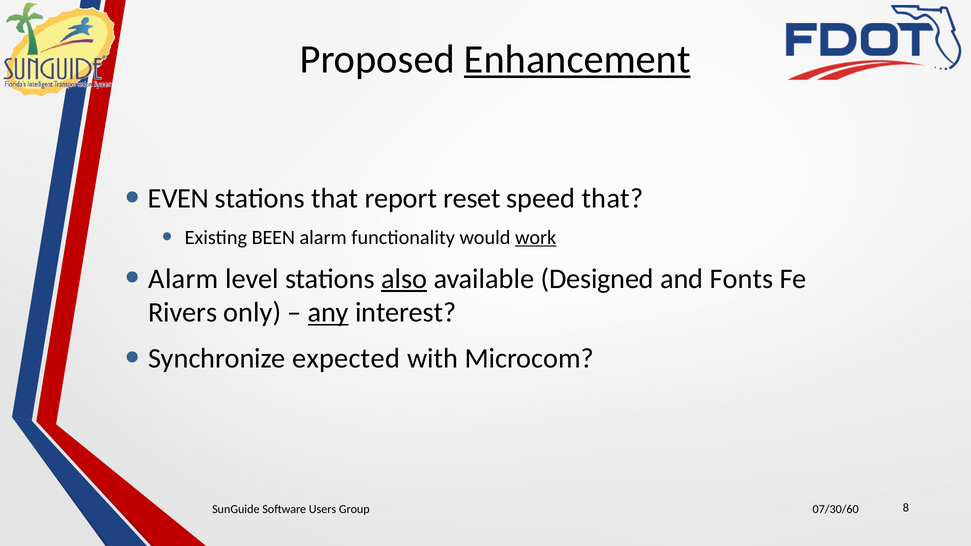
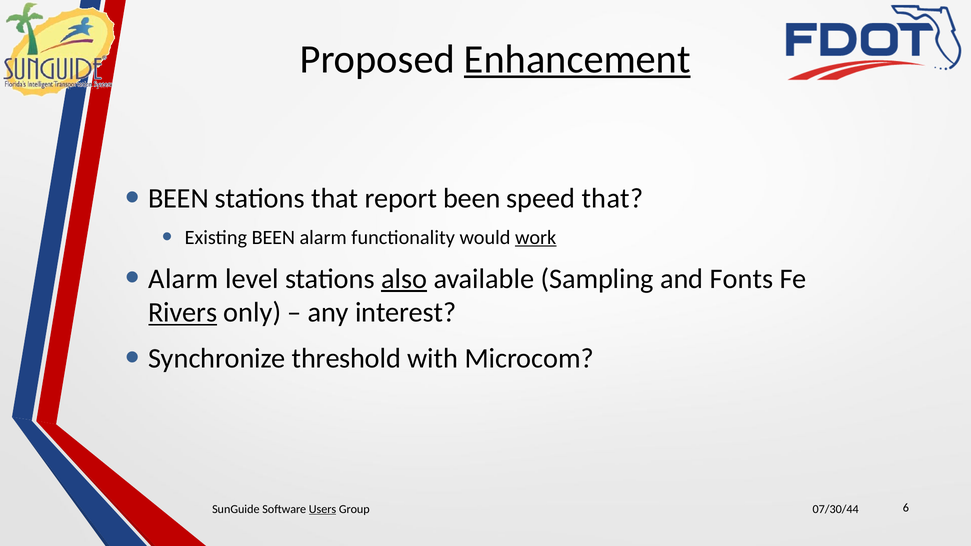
EVEN at (179, 199): EVEN -> BEEN
report reset: reset -> been
Designed: Designed -> Sampling
Rivers underline: none -> present
any underline: present -> none
expected: expected -> threshold
Users underline: none -> present
07/30/60: 07/30/60 -> 07/30/44
8: 8 -> 6
